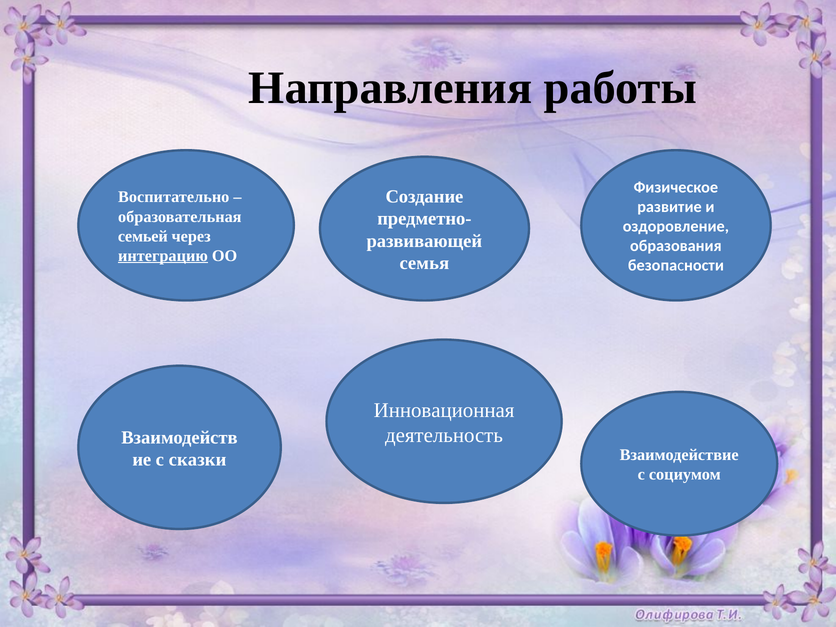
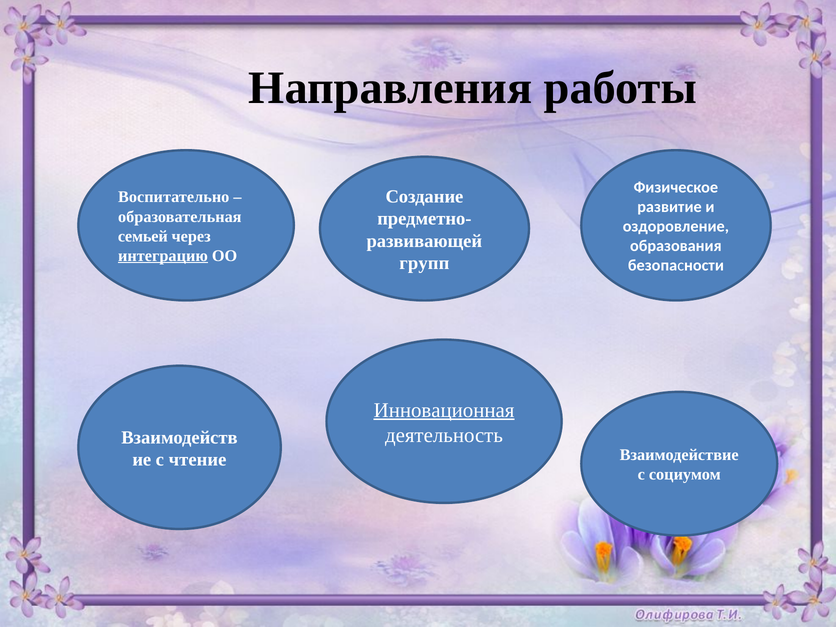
семья: семья -> групп
Инновационная underline: none -> present
сказки: сказки -> чтение
